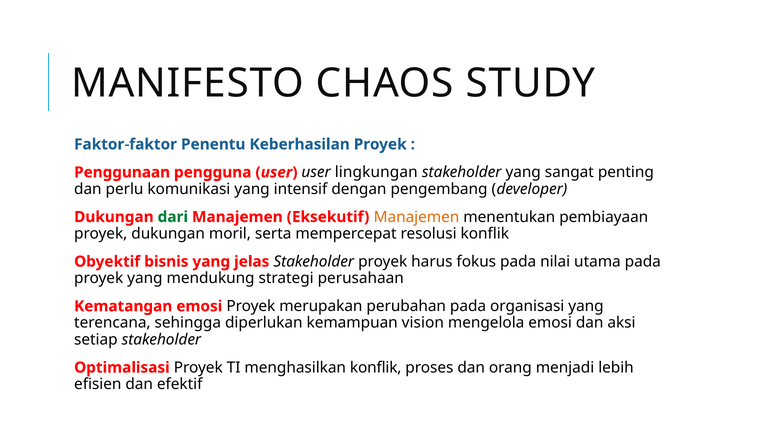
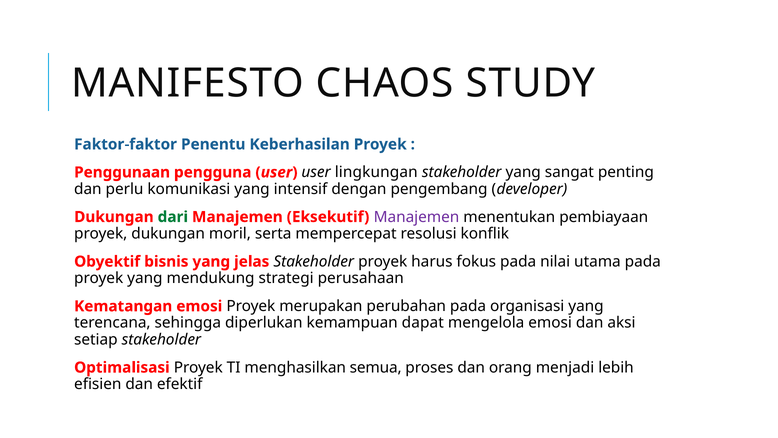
Manajemen at (416, 217) colour: orange -> purple
vision: vision -> dapat
menghasilkan konflik: konflik -> semua
